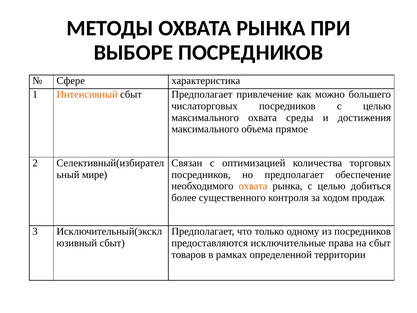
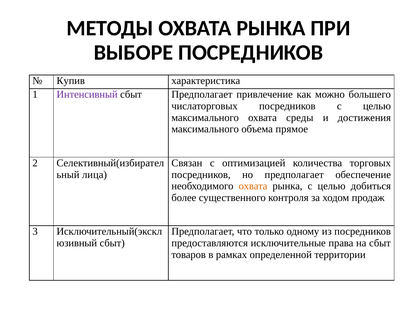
Сфере: Сфере -> Купив
Интенсивный colour: orange -> purple
мире: мире -> лица
